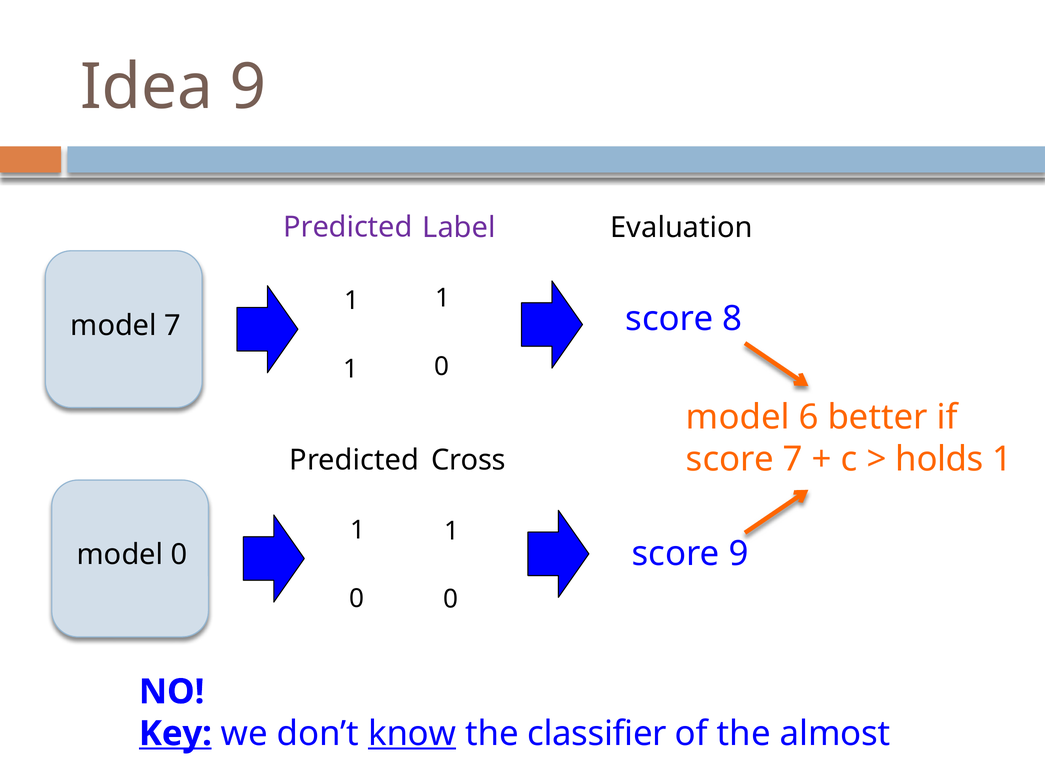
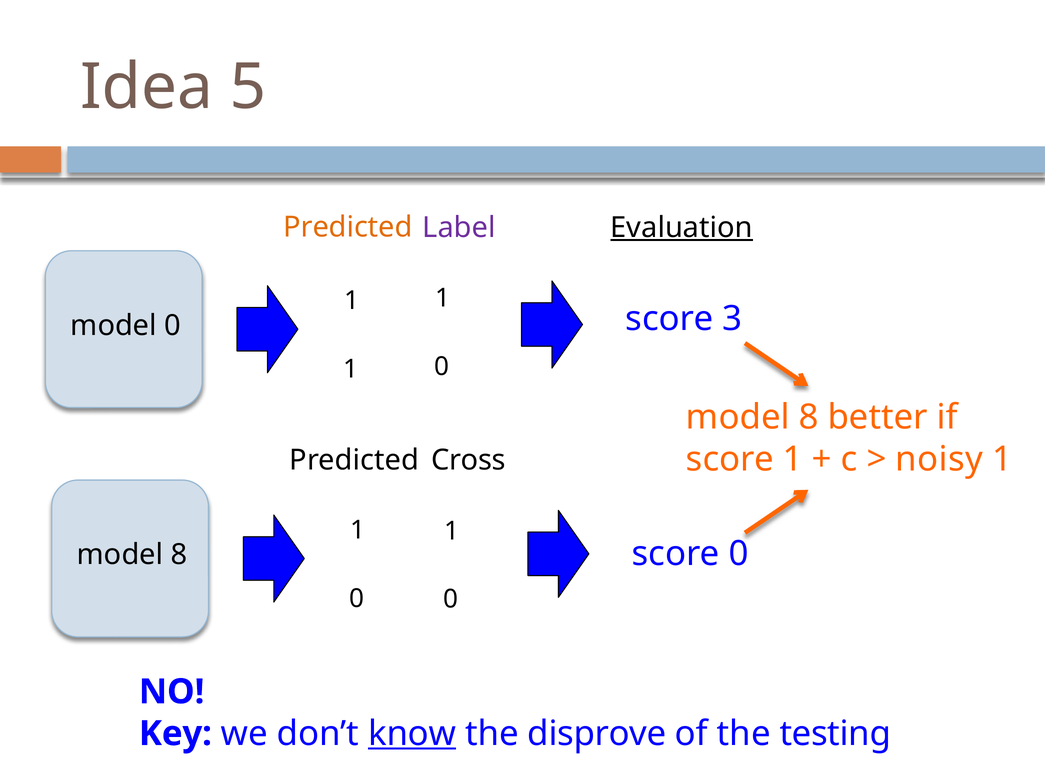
Idea 9: 9 -> 5
Predicted at (348, 227) colour: purple -> orange
Evaluation underline: none -> present
8: 8 -> 3
model 7: 7 -> 0
6 at (809, 417): 6 -> 8
score 7: 7 -> 1
holds: holds -> noisy
score 9: 9 -> 0
0 at (179, 555): 0 -> 8
Key underline: present -> none
classifier: classifier -> disprove
almost: almost -> testing
